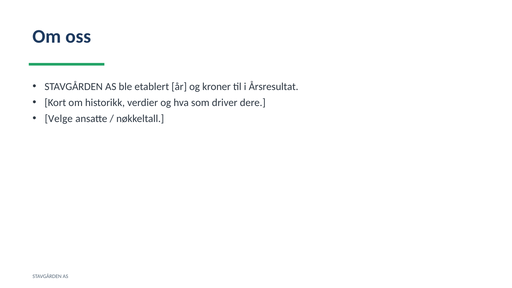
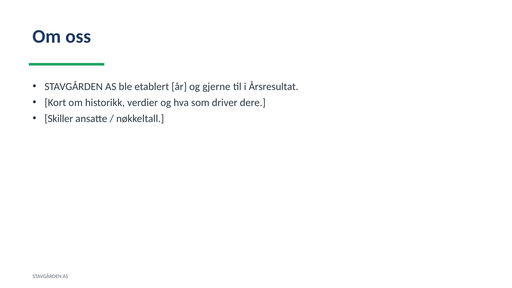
kroner: kroner -> gjerne
Velge: Velge -> Skiller
